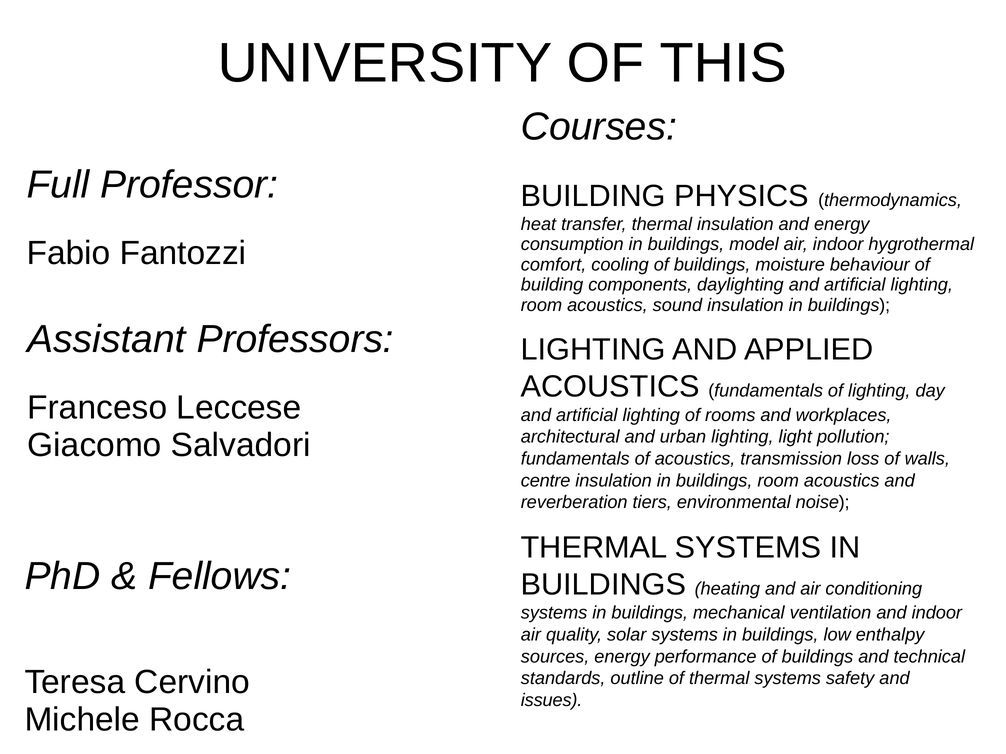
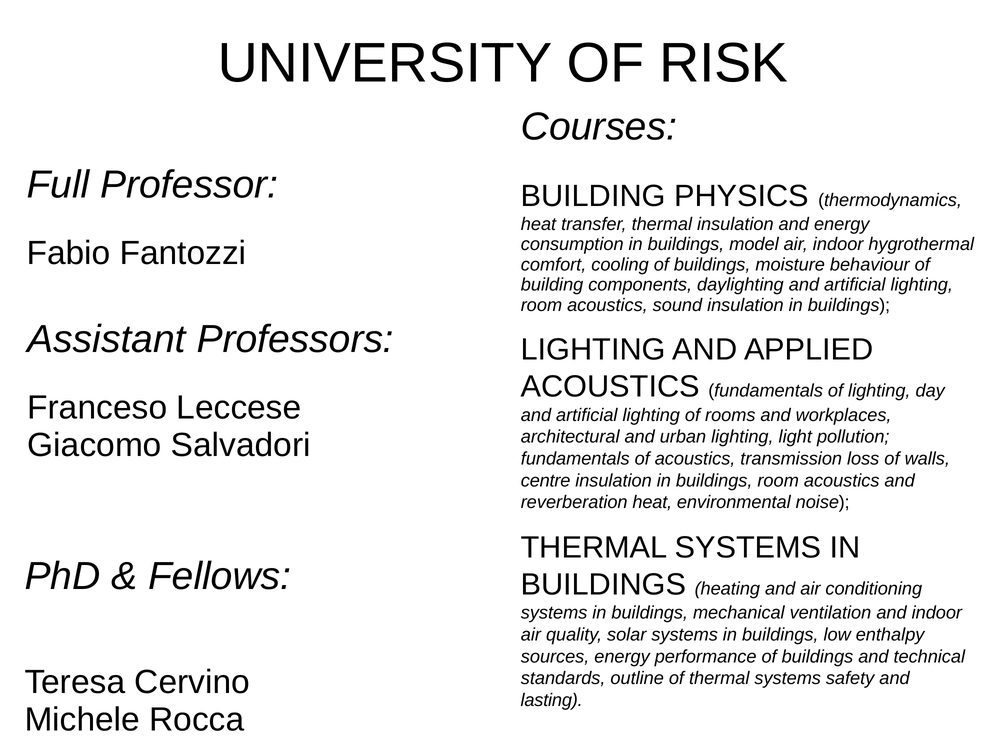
THIS: THIS -> RISK
reverberation tiers: tiers -> heat
issues: issues -> lasting
